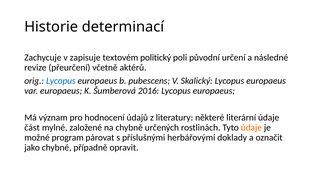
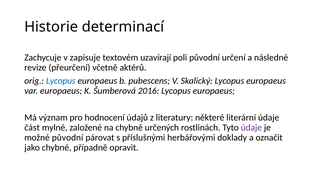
politický: politický -> uzavírají
údaje at (251, 128) colour: orange -> purple
možné program: program -> původní
